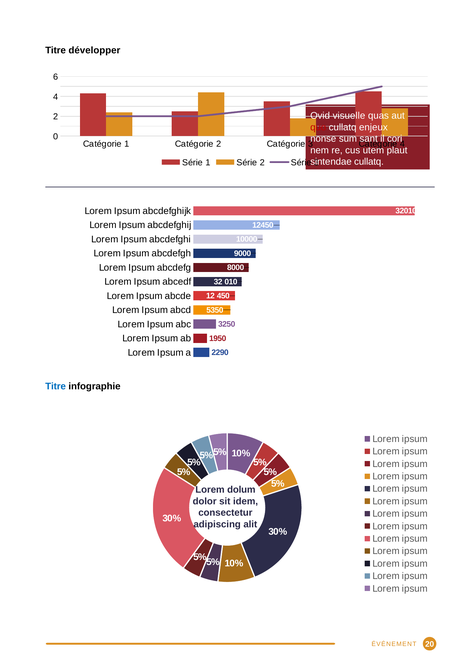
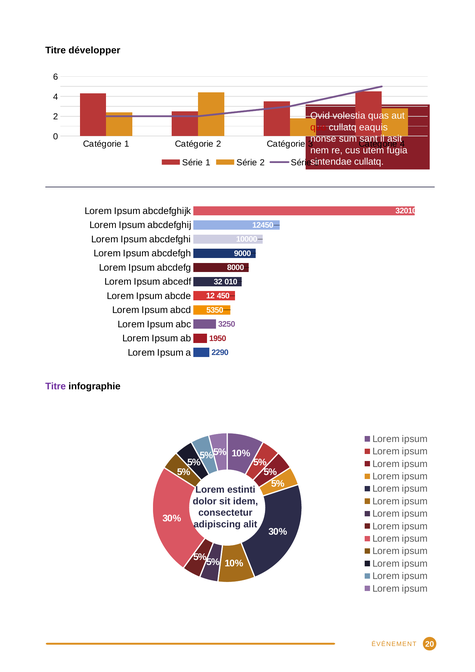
visuelle: visuelle -> volestia
enjeux: enjeux -> eaquis
cori: cori -> asit
plaut: plaut -> fugia
Titre at (56, 386) colour: blue -> purple
dolum: dolum -> estinti
